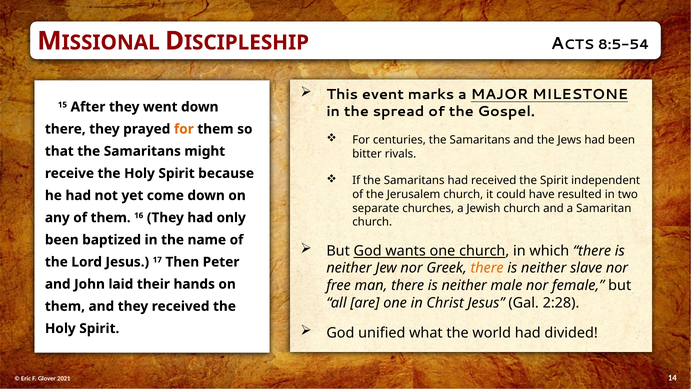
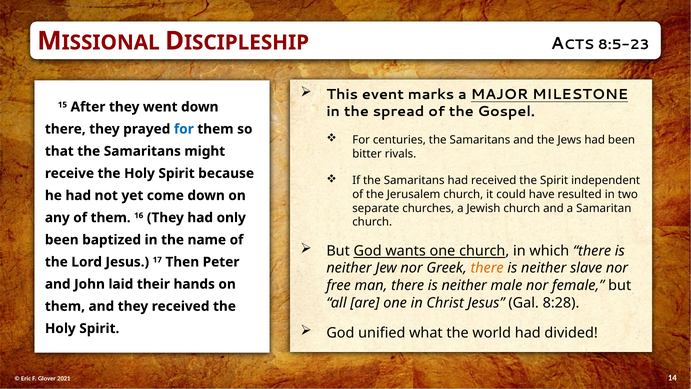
8:5-54: 8:5-54 -> 8:5-23
for at (184, 129) colour: orange -> blue
2:28: 2:28 -> 8:28
